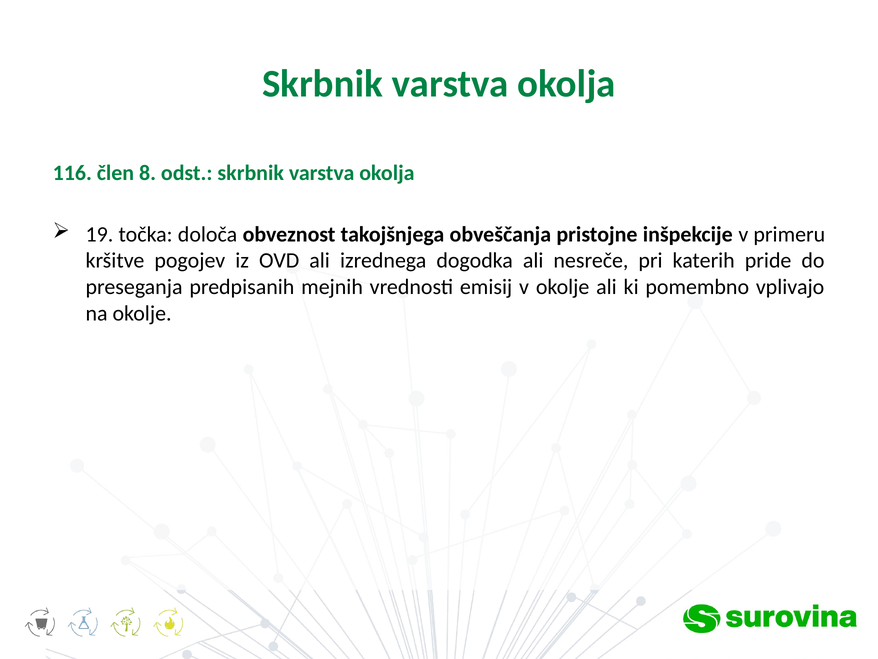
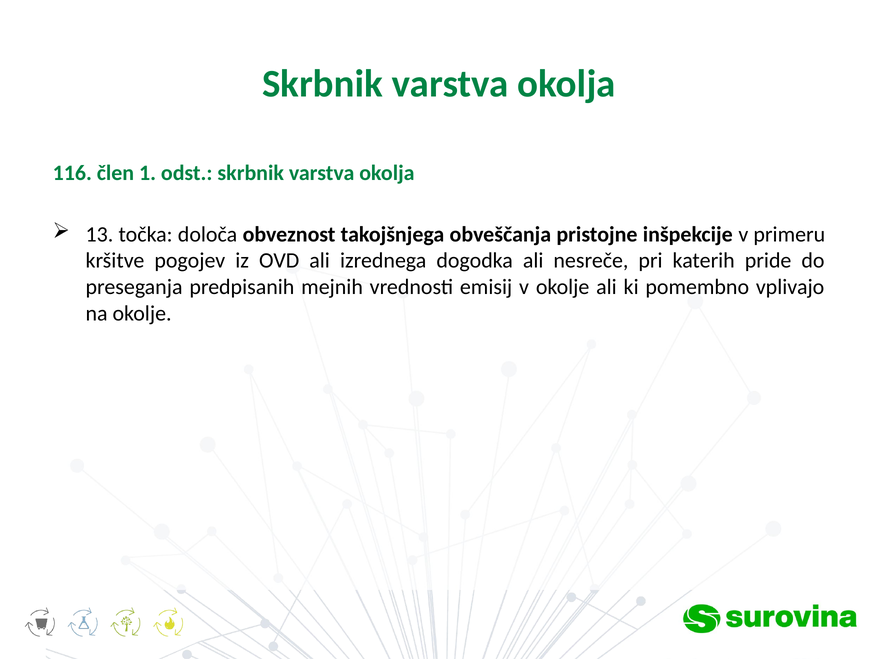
8: 8 -> 1
19: 19 -> 13
